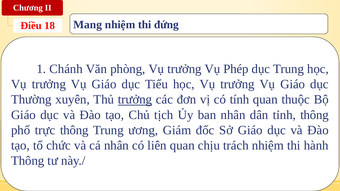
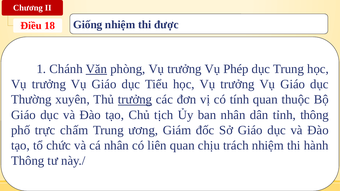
Mang: Mang -> Giống
đứng: đứng -> được
Văn underline: none -> present
trực thông: thông -> chấm
